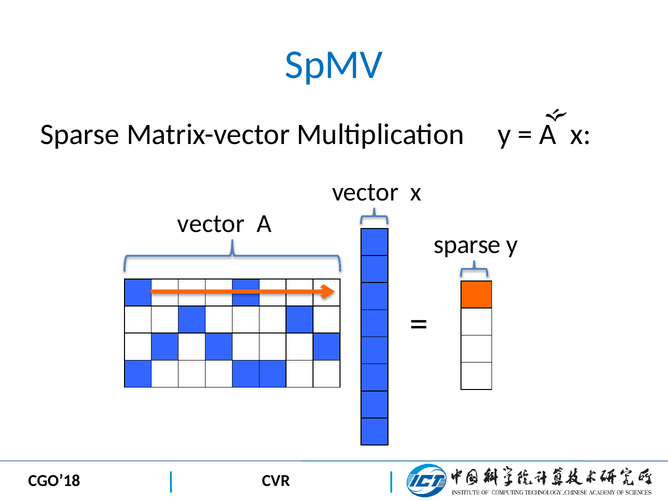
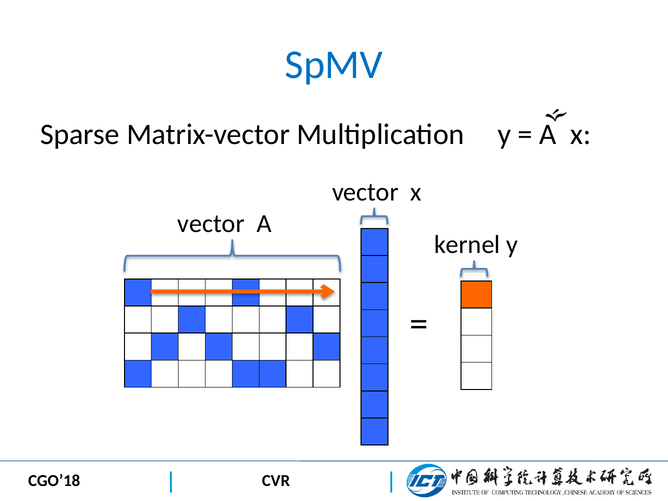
sparse at (467, 245): sparse -> kernel
